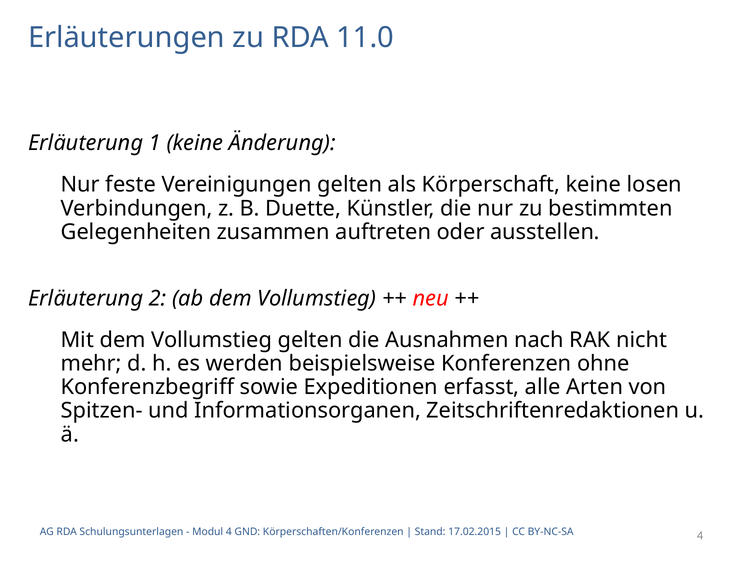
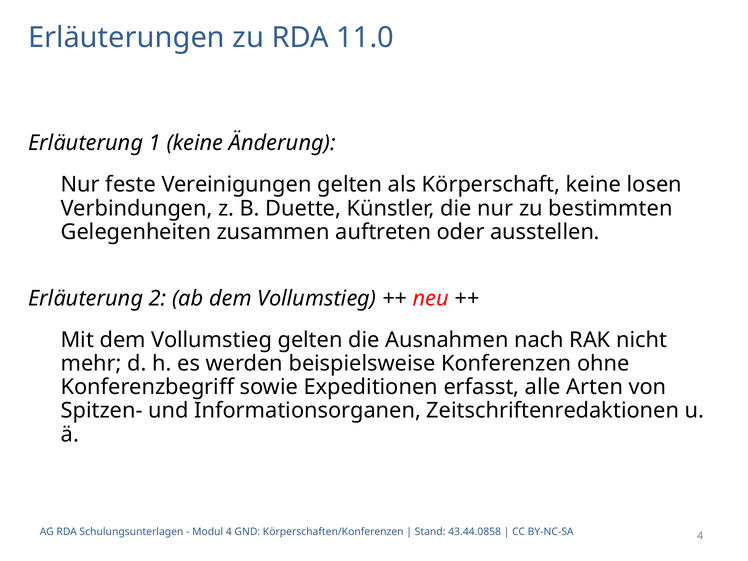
17.02.2015: 17.02.2015 -> 43.44.0858
